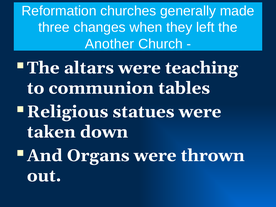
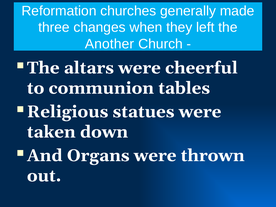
teaching: teaching -> cheerful
